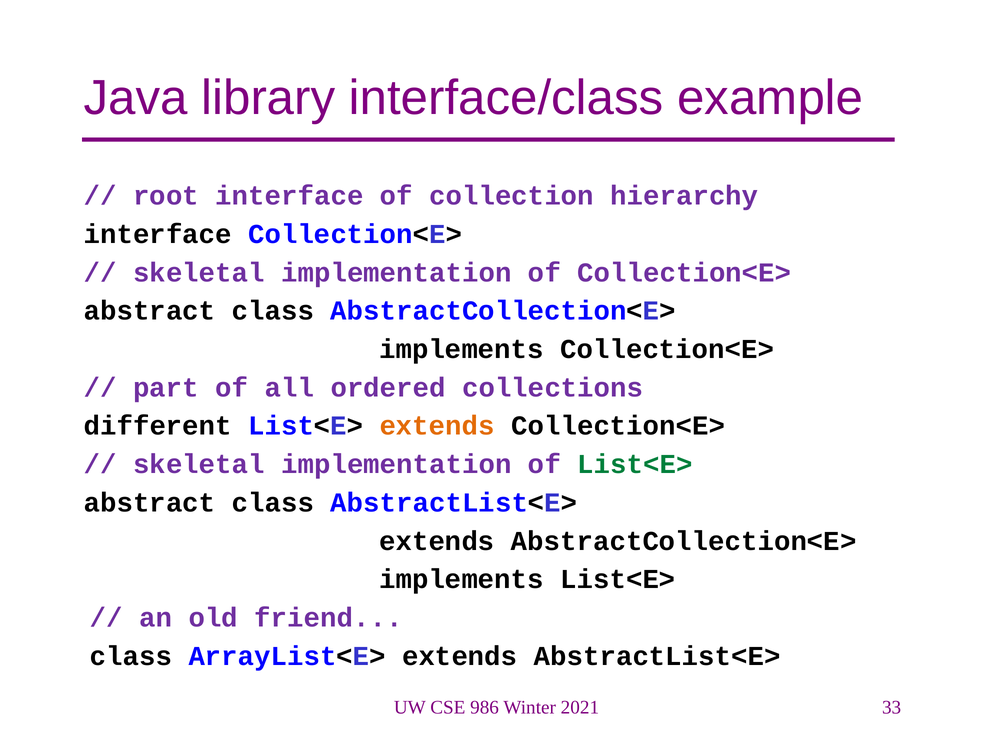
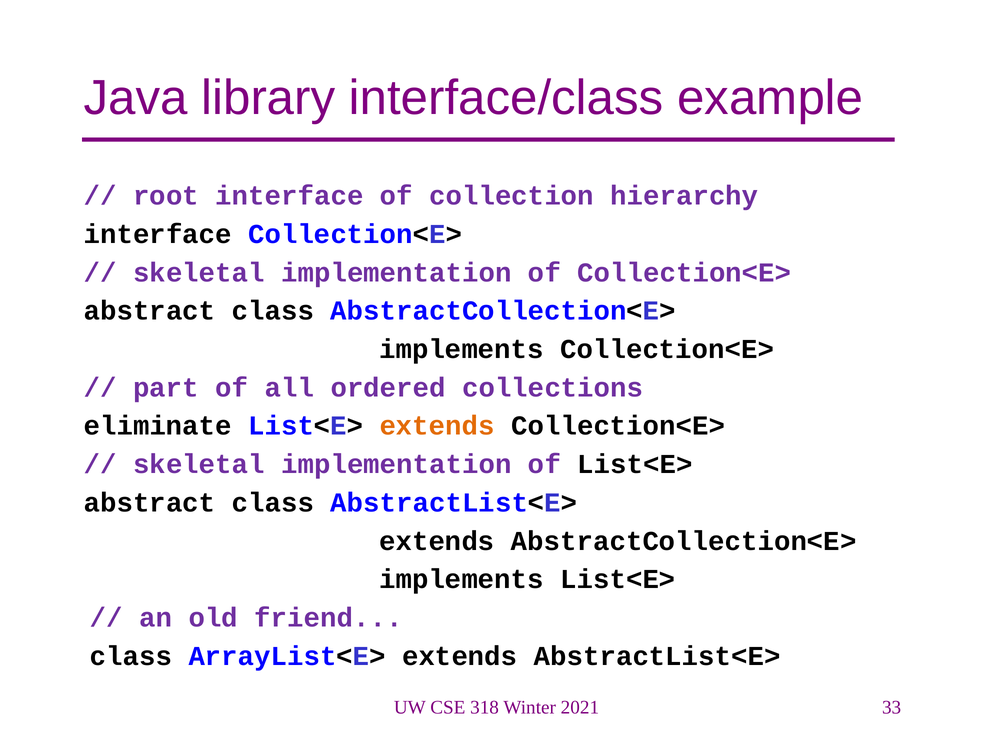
different: different -> eliminate
List<E> at (635, 464) colour: green -> black
986: 986 -> 318
